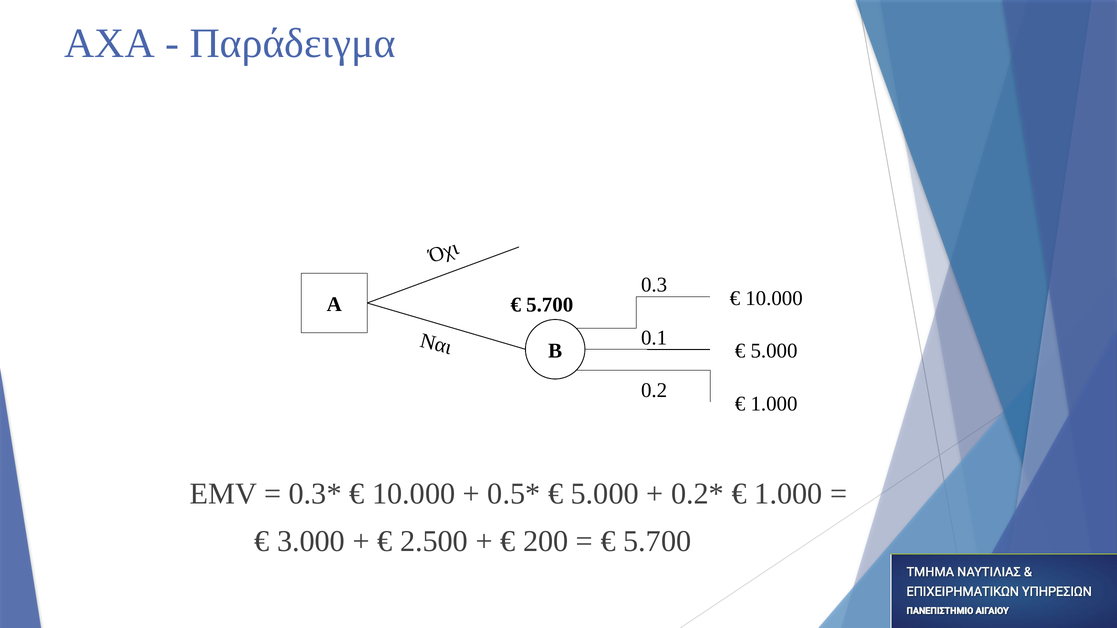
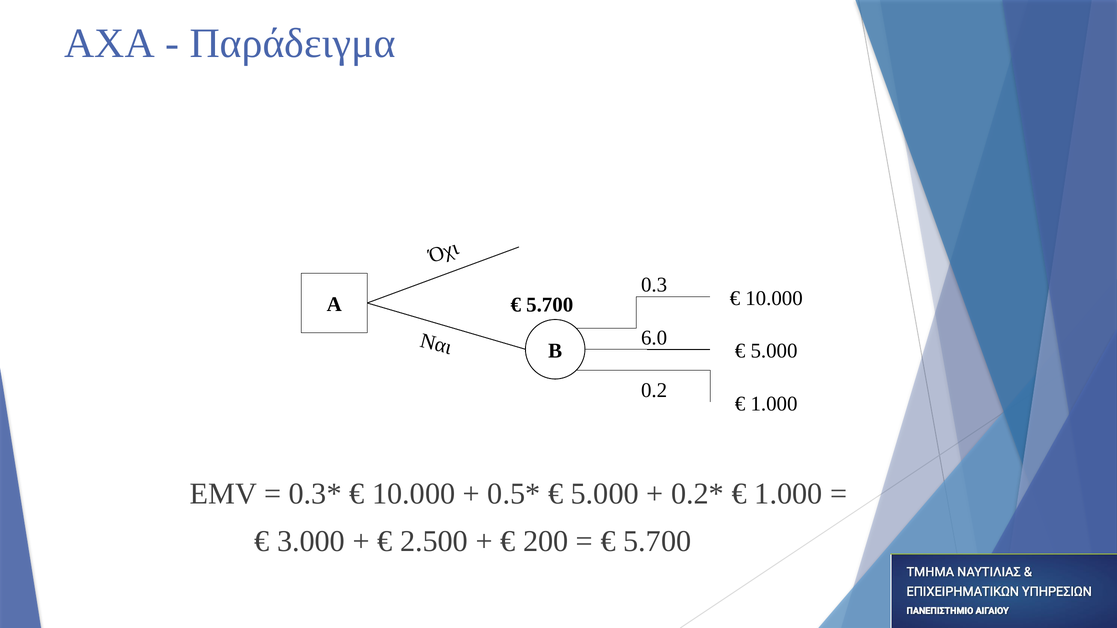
0.1: 0.1 -> 6.0
